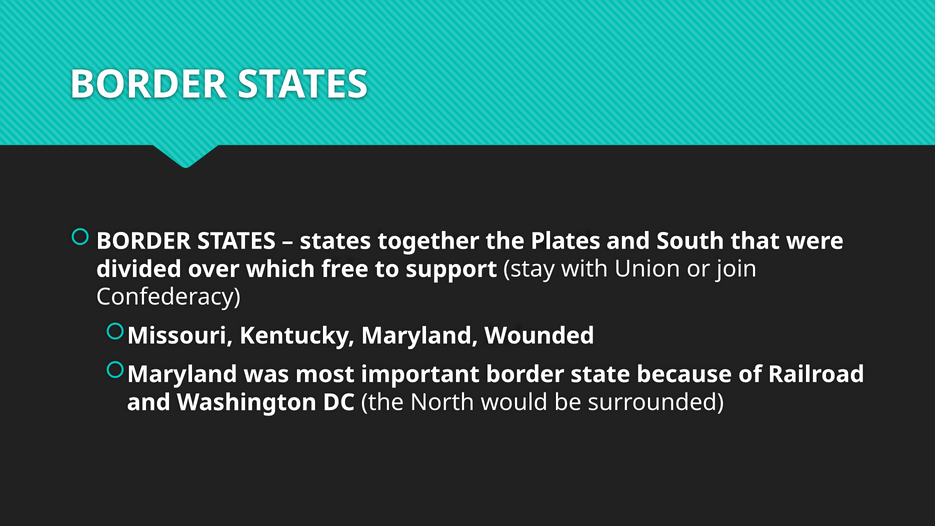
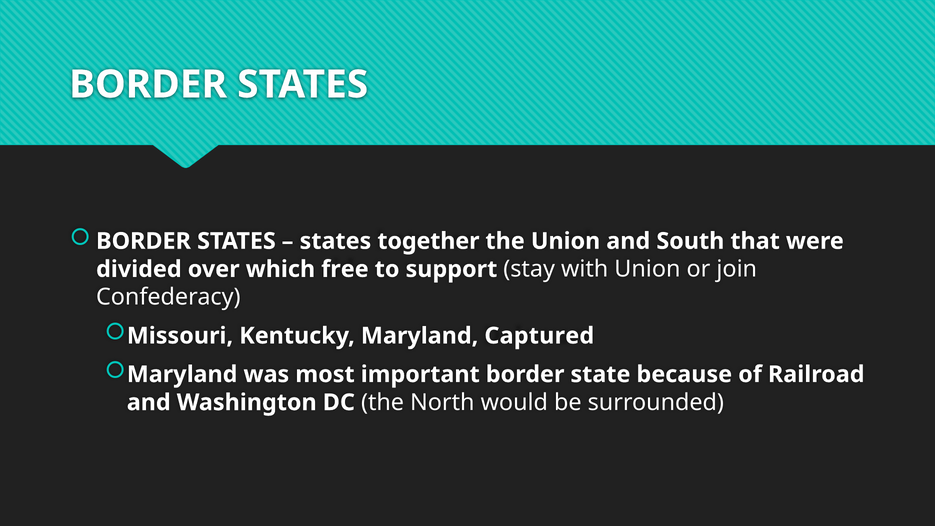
the Plates: Plates -> Union
Wounded: Wounded -> Captured
